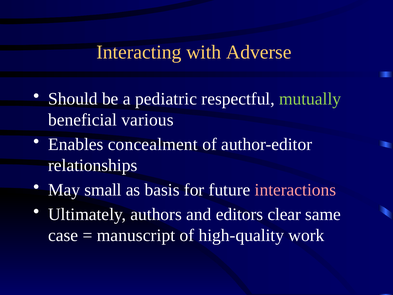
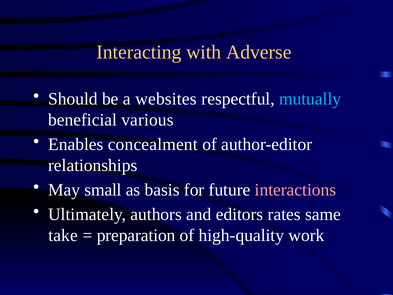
pediatric: pediatric -> websites
mutually colour: light green -> light blue
clear: clear -> rates
case: case -> take
manuscript: manuscript -> preparation
